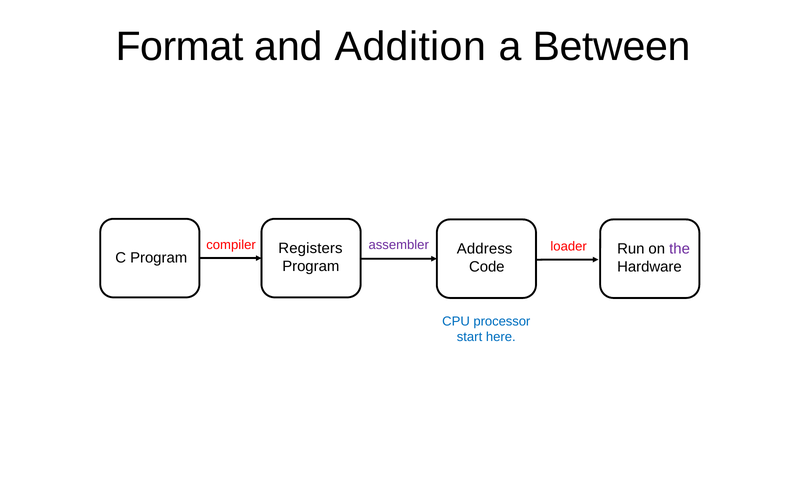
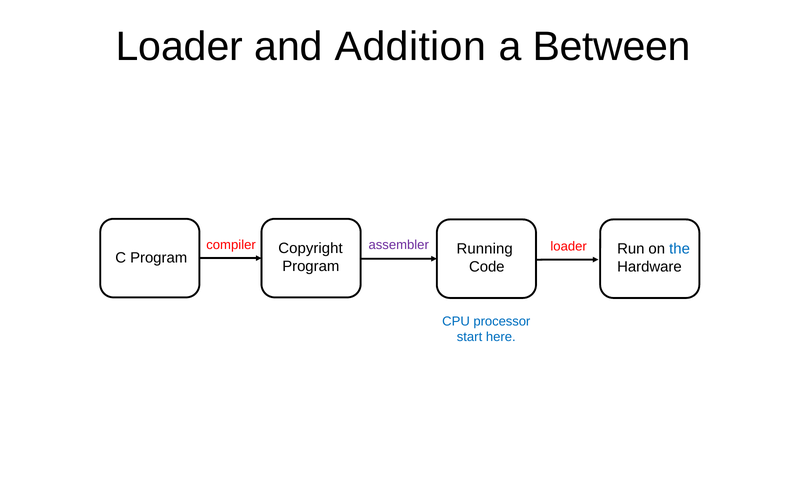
Format at (180, 47): Format -> Loader
Registers: Registers -> Copyright
Address: Address -> Running
the colour: purple -> blue
